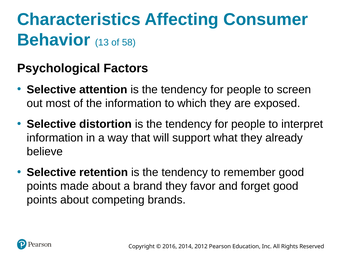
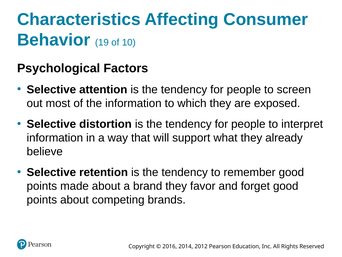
13: 13 -> 19
58: 58 -> 10
